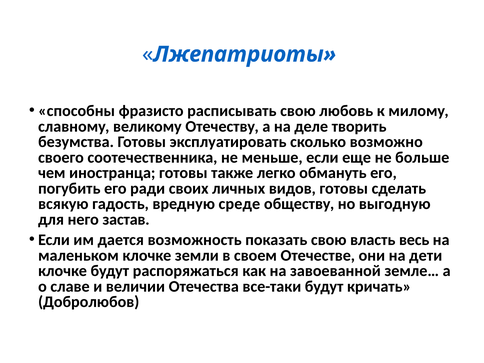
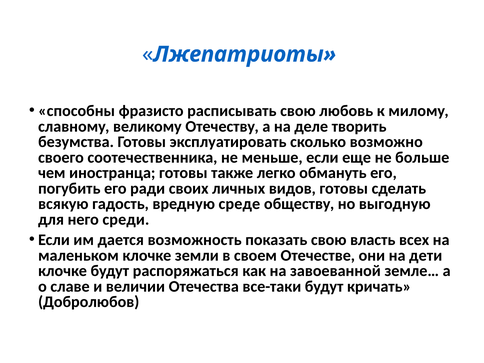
застав: застав -> среди
весь: весь -> всех
